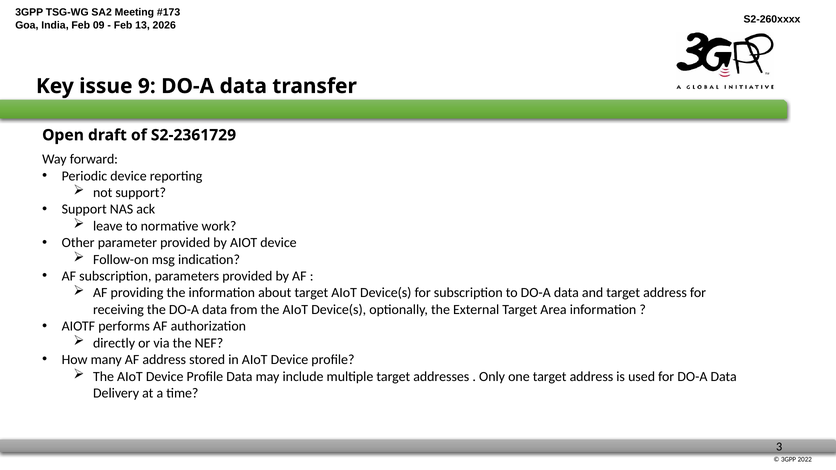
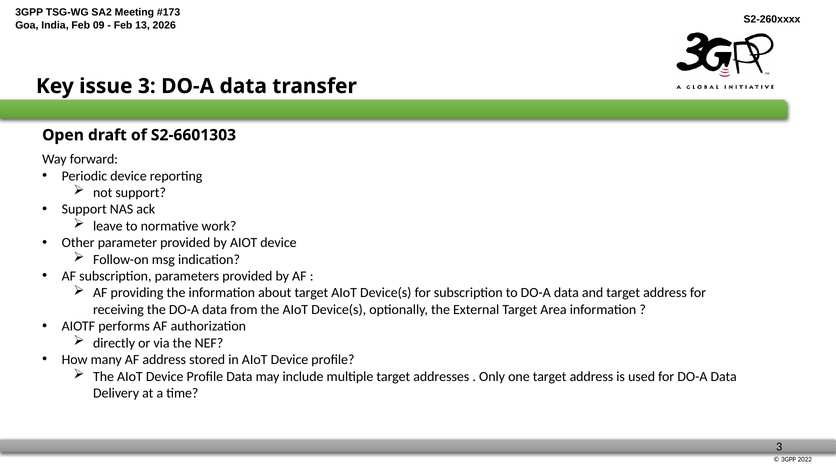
issue 9: 9 -> 3
S2-2361729: S2-2361729 -> S2-6601303
